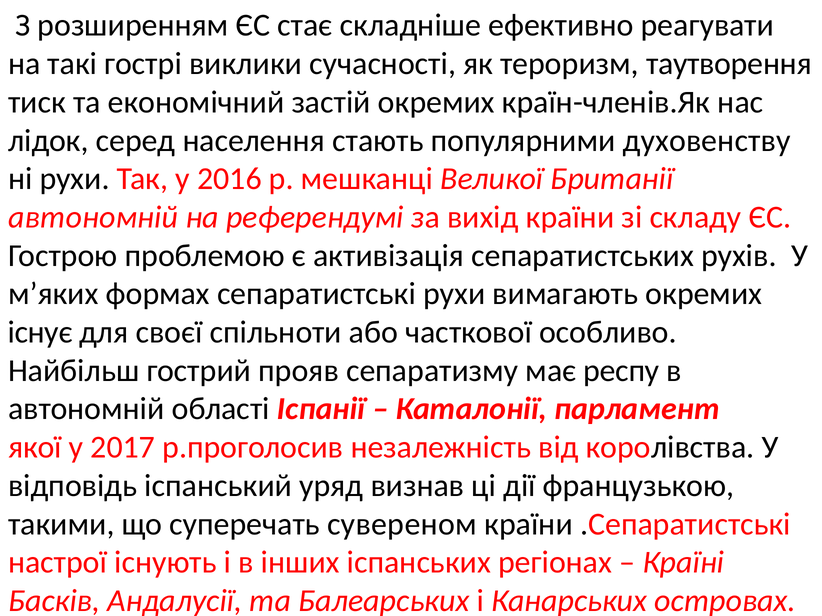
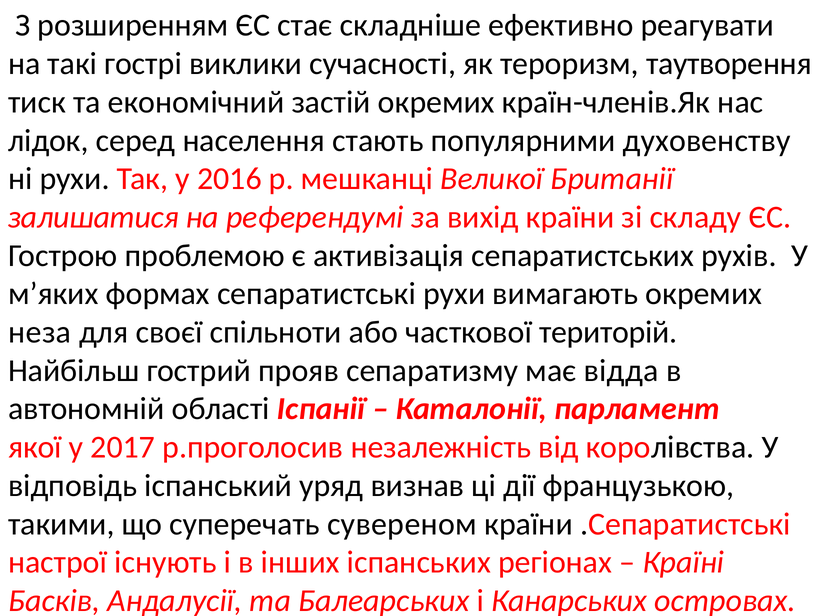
автономній at (93, 217): автономній -> залишатися
існує: існує -> неза
особливо: особливо -> територій
респу: респу -> відда
